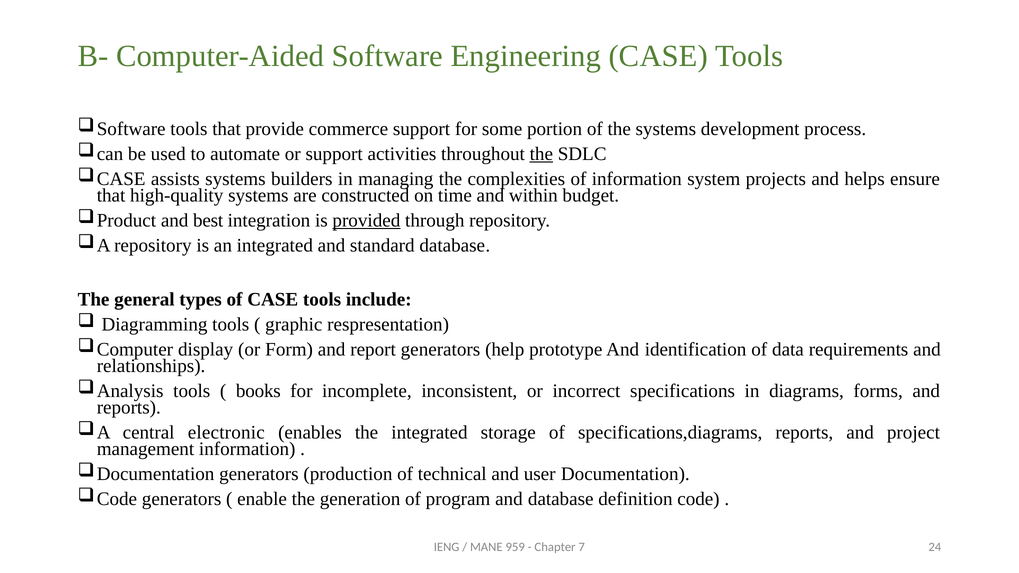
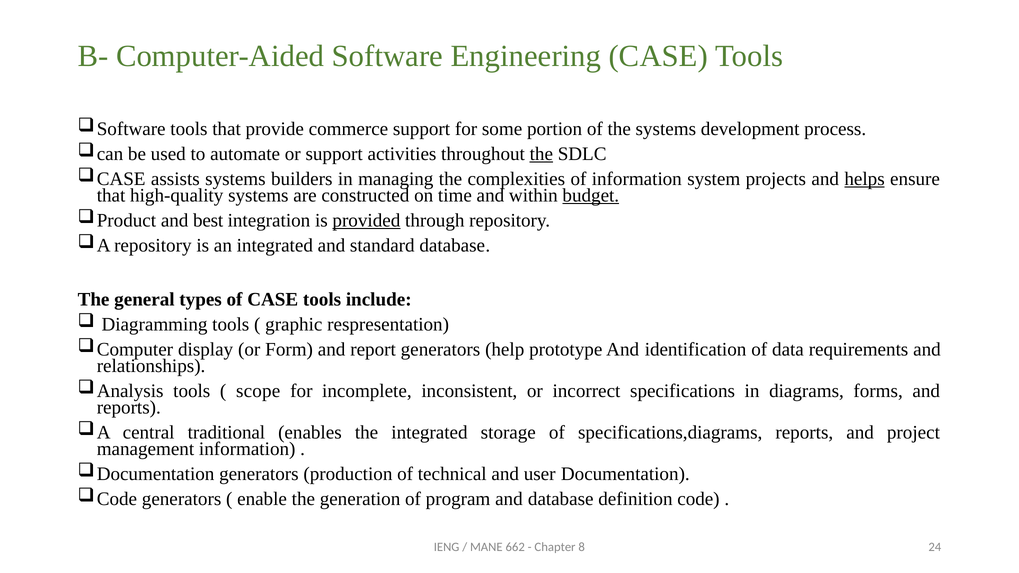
helps underline: none -> present
budget underline: none -> present
books: books -> scope
electronic: electronic -> traditional
959: 959 -> 662
7: 7 -> 8
